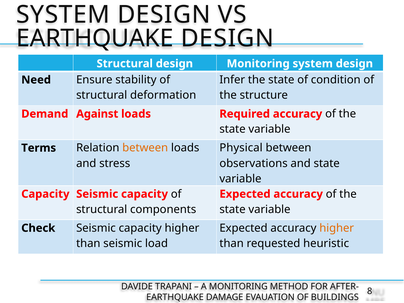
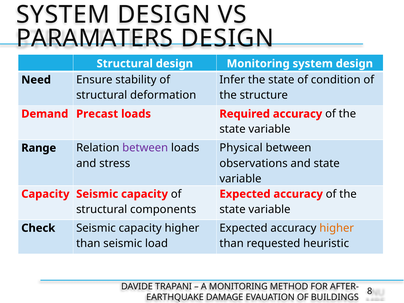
EARTHQUAKE at (95, 38): EARTHQUAKE -> PARAMATERS
Against: Against -> Precast
Terms: Terms -> Range
between at (145, 148) colour: orange -> purple
